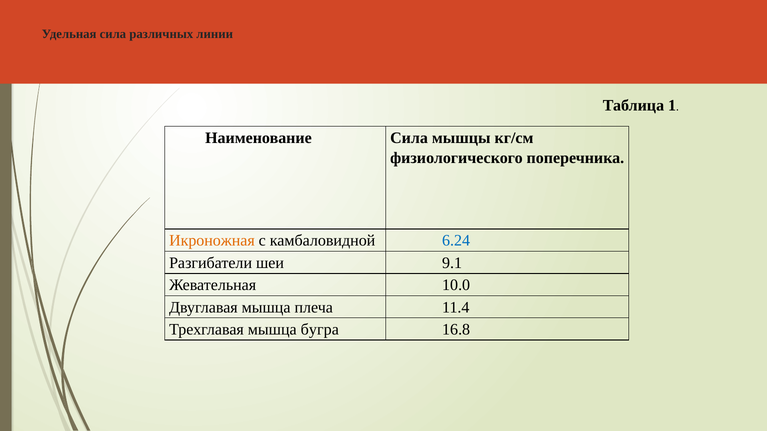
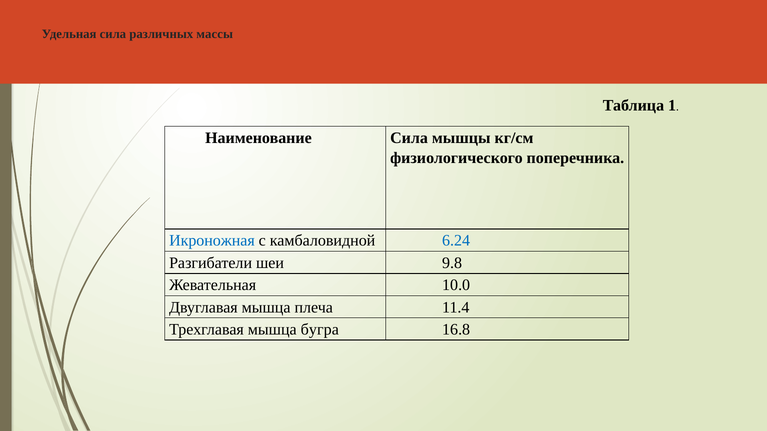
линии: линии -> массы
Икроножная colour: orange -> blue
9.1: 9.1 -> 9.8
